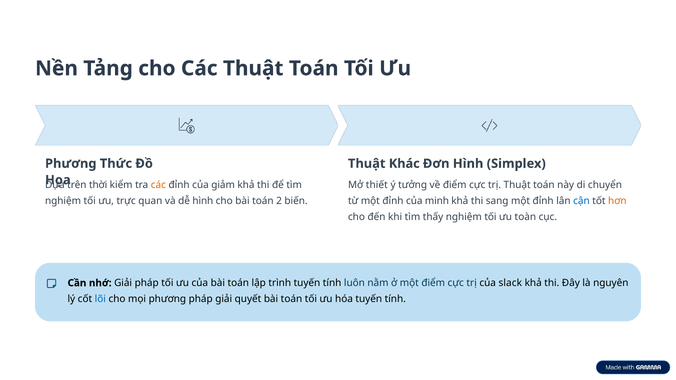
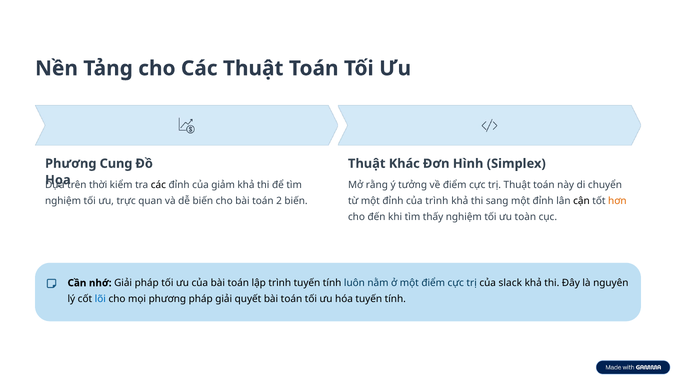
Thức: Thức -> Cung
các at (158, 185) colour: orange -> black
thiết: thiết -> rằng
dễ hình: hình -> biến
của minh: minh -> trình
cận colour: blue -> black
